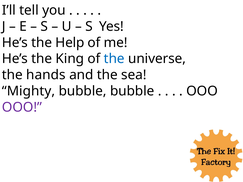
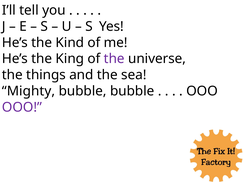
Help: Help -> Kind
the at (114, 59) colour: blue -> purple
hands: hands -> things
